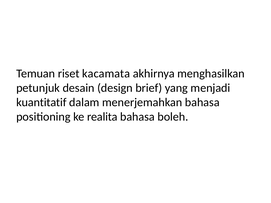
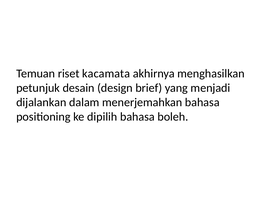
kuantitatif: kuantitatif -> dijalankan
realita: realita -> dipilih
